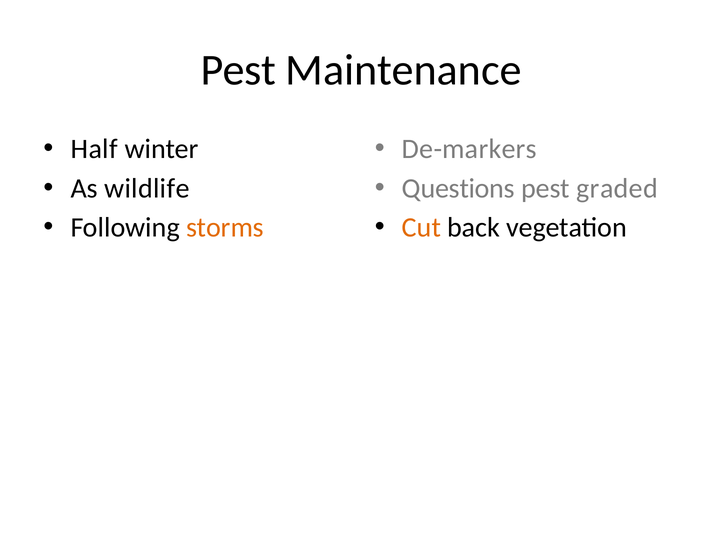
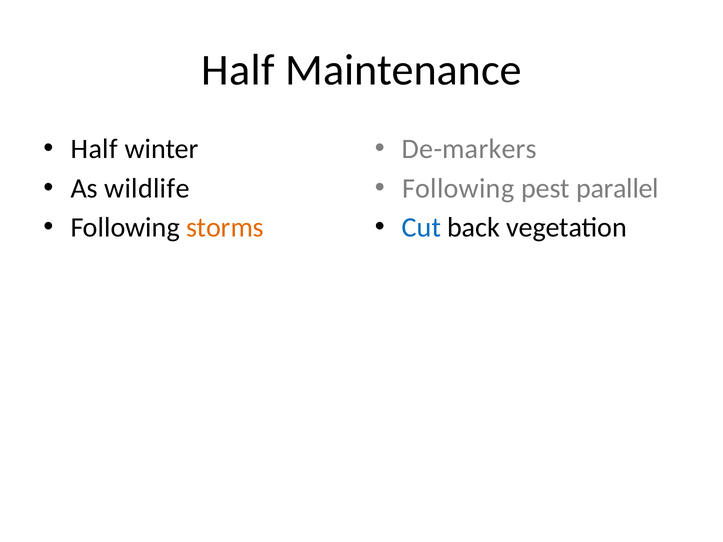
Pest at (238, 70): Pest -> Half
Questions at (458, 188): Questions -> Following
graded: graded -> parallel
Cut colour: orange -> blue
